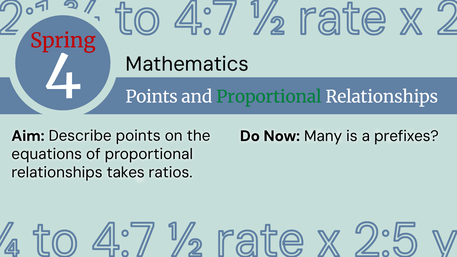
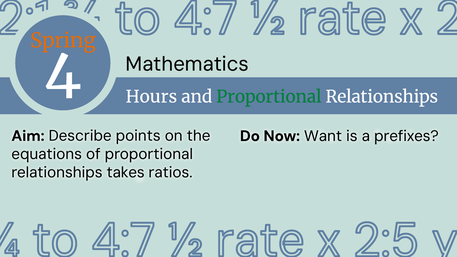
Spring colour: red -> orange
4 Points: Points -> Hours
Many: Many -> Want
